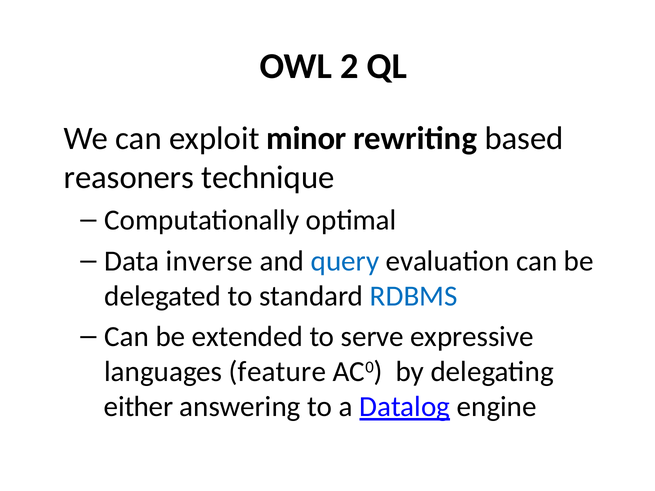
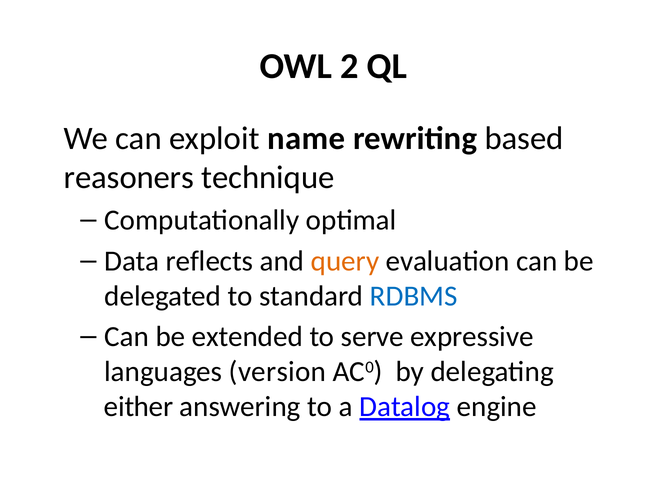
minor: minor -> name
inverse: inverse -> reflects
query colour: blue -> orange
feature: feature -> version
